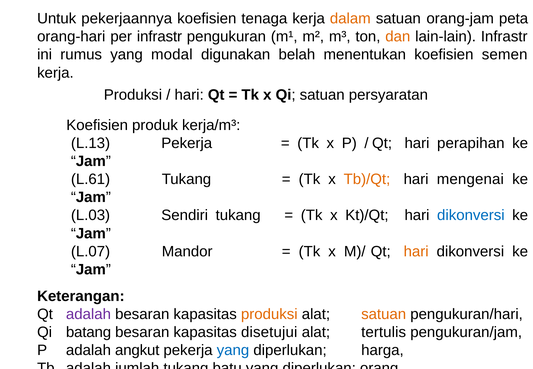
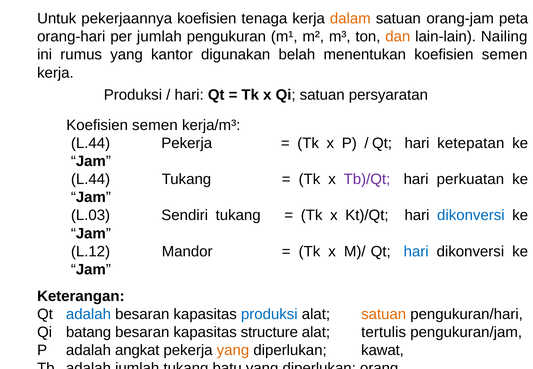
per infrastr: infrastr -> jumlah
lain-lain Infrastr: Infrastr -> Nailing
modal: modal -> kantor
produk at (155, 125): produk -> semen
L.13 at (91, 143): L.13 -> L.44
perapihan: perapihan -> ketepatan
L.61 at (91, 179): L.61 -> L.44
Tb)/Qt colour: orange -> purple
mengenai: mengenai -> perkuatan
L.07: L.07 -> L.12
hari at (416, 251) colour: orange -> blue
adalah at (88, 314) colour: purple -> blue
produksi at (269, 314) colour: orange -> blue
disetujui: disetujui -> structure
angkut: angkut -> angkat
yang at (233, 350) colour: blue -> orange
harga: harga -> kawat
